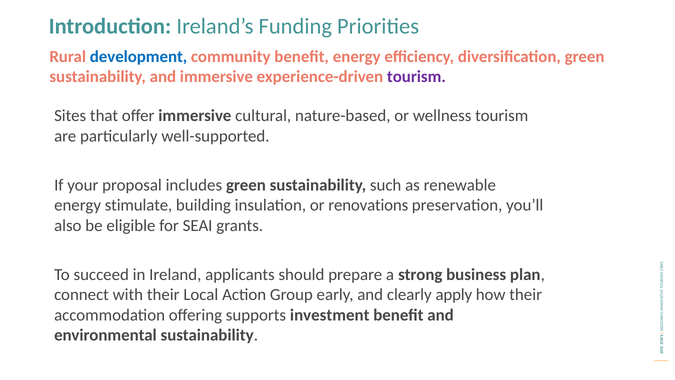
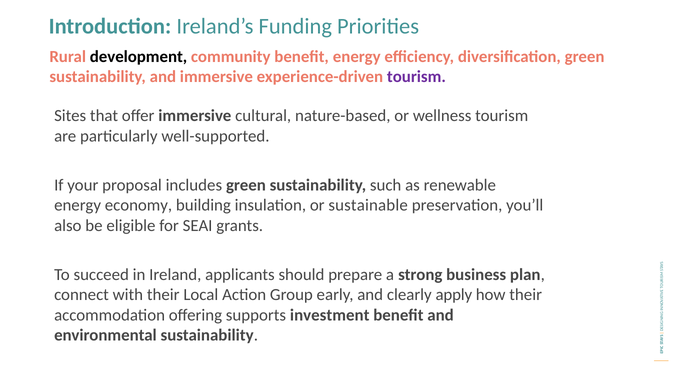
development colour: blue -> black
stimulate: stimulate -> economy
renovations: renovations -> sustainable
